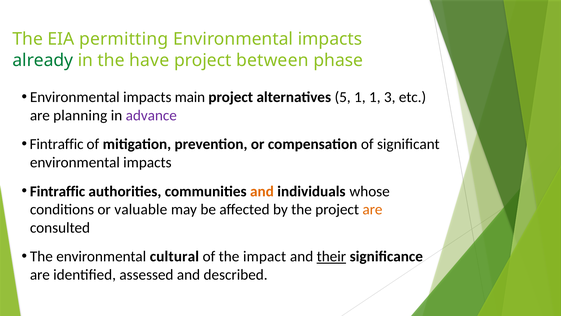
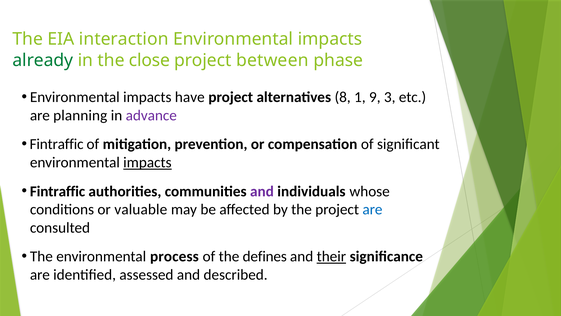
permitting: permitting -> interaction
have: have -> close
main: main -> have
5: 5 -> 8
1 1: 1 -> 9
impacts at (147, 162) underline: none -> present
and at (262, 191) colour: orange -> purple
are at (372, 209) colour: orange -> blue
cultural: cultural -> process
impact: impact -> defines
